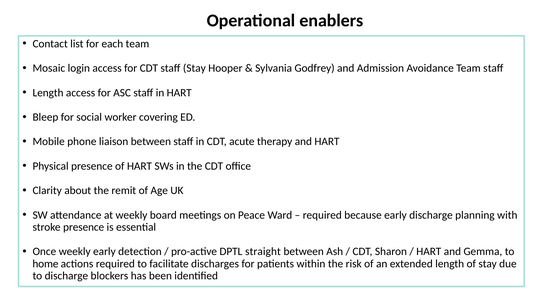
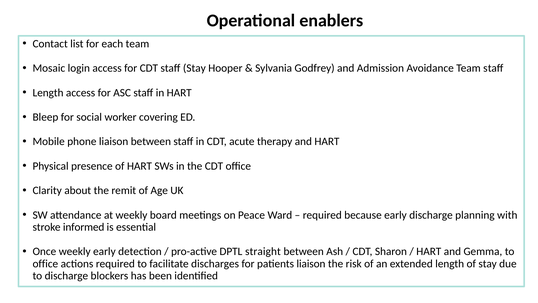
stroke presence: presence -> informed
home at (45, 263): home -> office
patients within: within -> liaison
